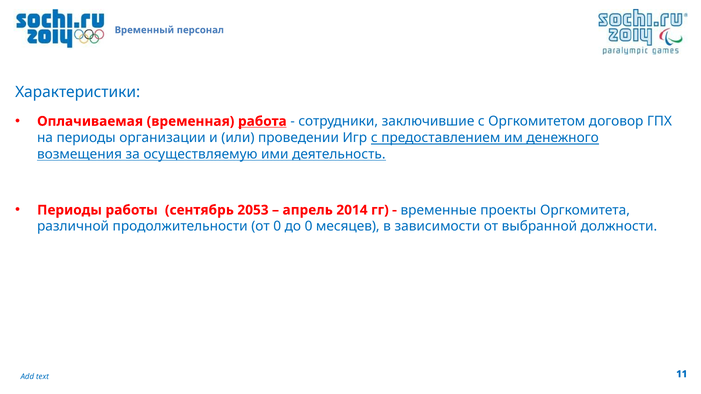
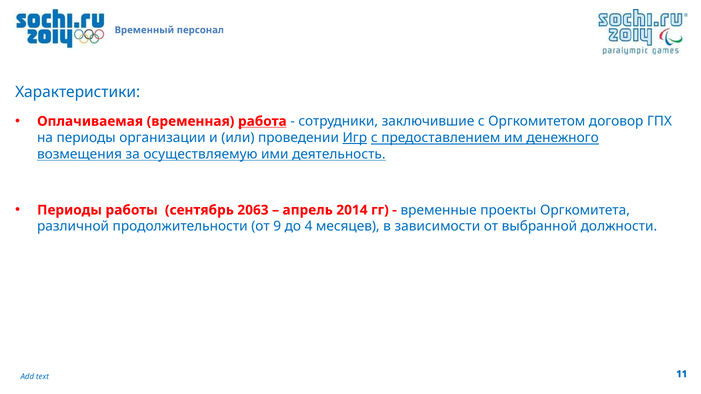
Игр underline: none -> present
2053: 2053 -> 2063
от 0: 0 -> 9
до 0: 0 -> 4
